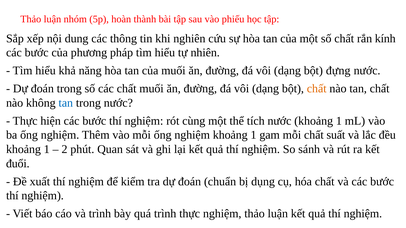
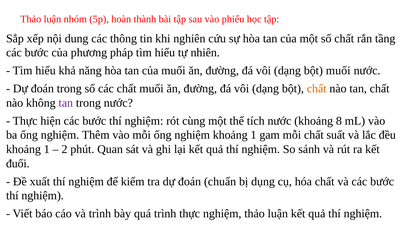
kính: kính -> tầng
bột đựng: đựng -> muối
tan at (66, 103) colour: blue -> purple
nước khoảng 1: 1 -> 8
